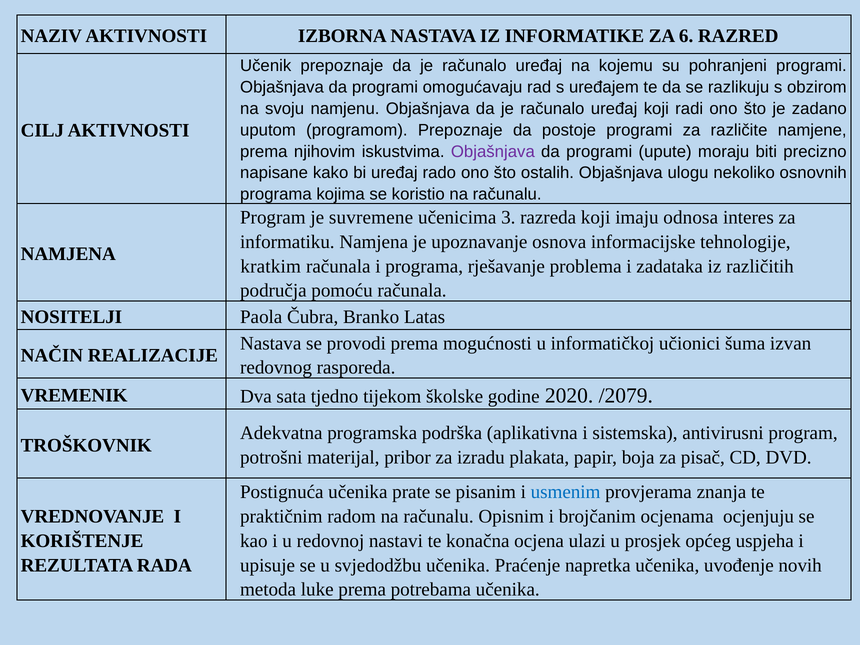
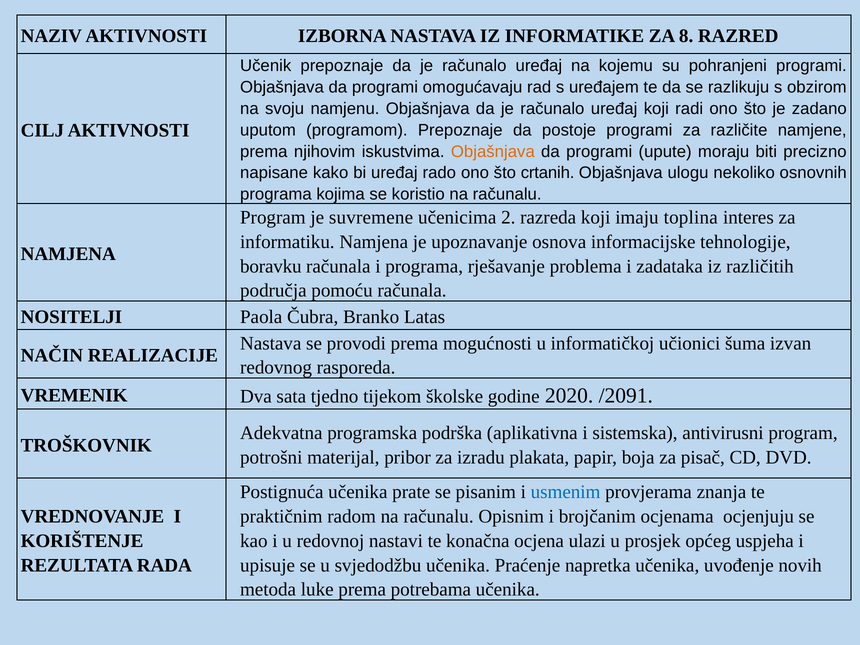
6: 6 -> 8
Objašnjava at (493, 152) colour: purple -> orange
ostalih: ostalih -> crtanih
3: 3 -> 2
odnosa: odnosa -> toplina
kratkim: kratkim -> boravku
/2079: /2079 -> /2091
